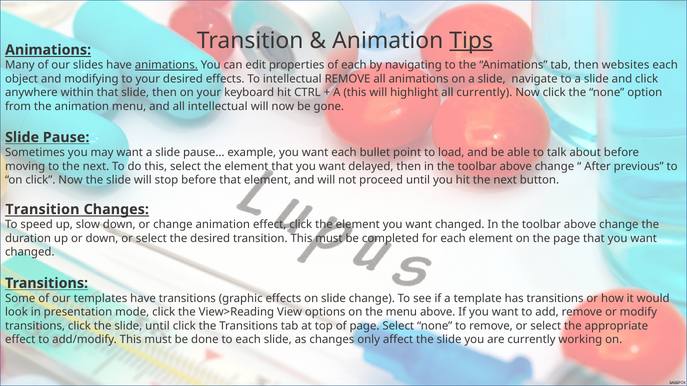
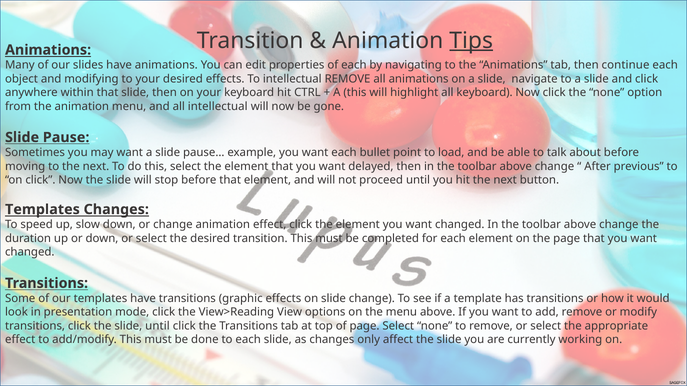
animations at (166, 65) underline: present -> none
websites: websites -> continue
all currently: currently -> keyboard
Transition at (42, 210): Transition -> Templates
